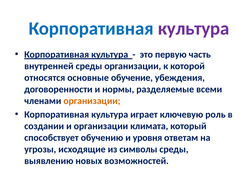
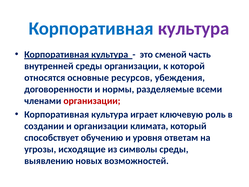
первую: первую -> сменой
обучение: обучение -> ресурсов
организации at (92, 101) colour: orange -> red
